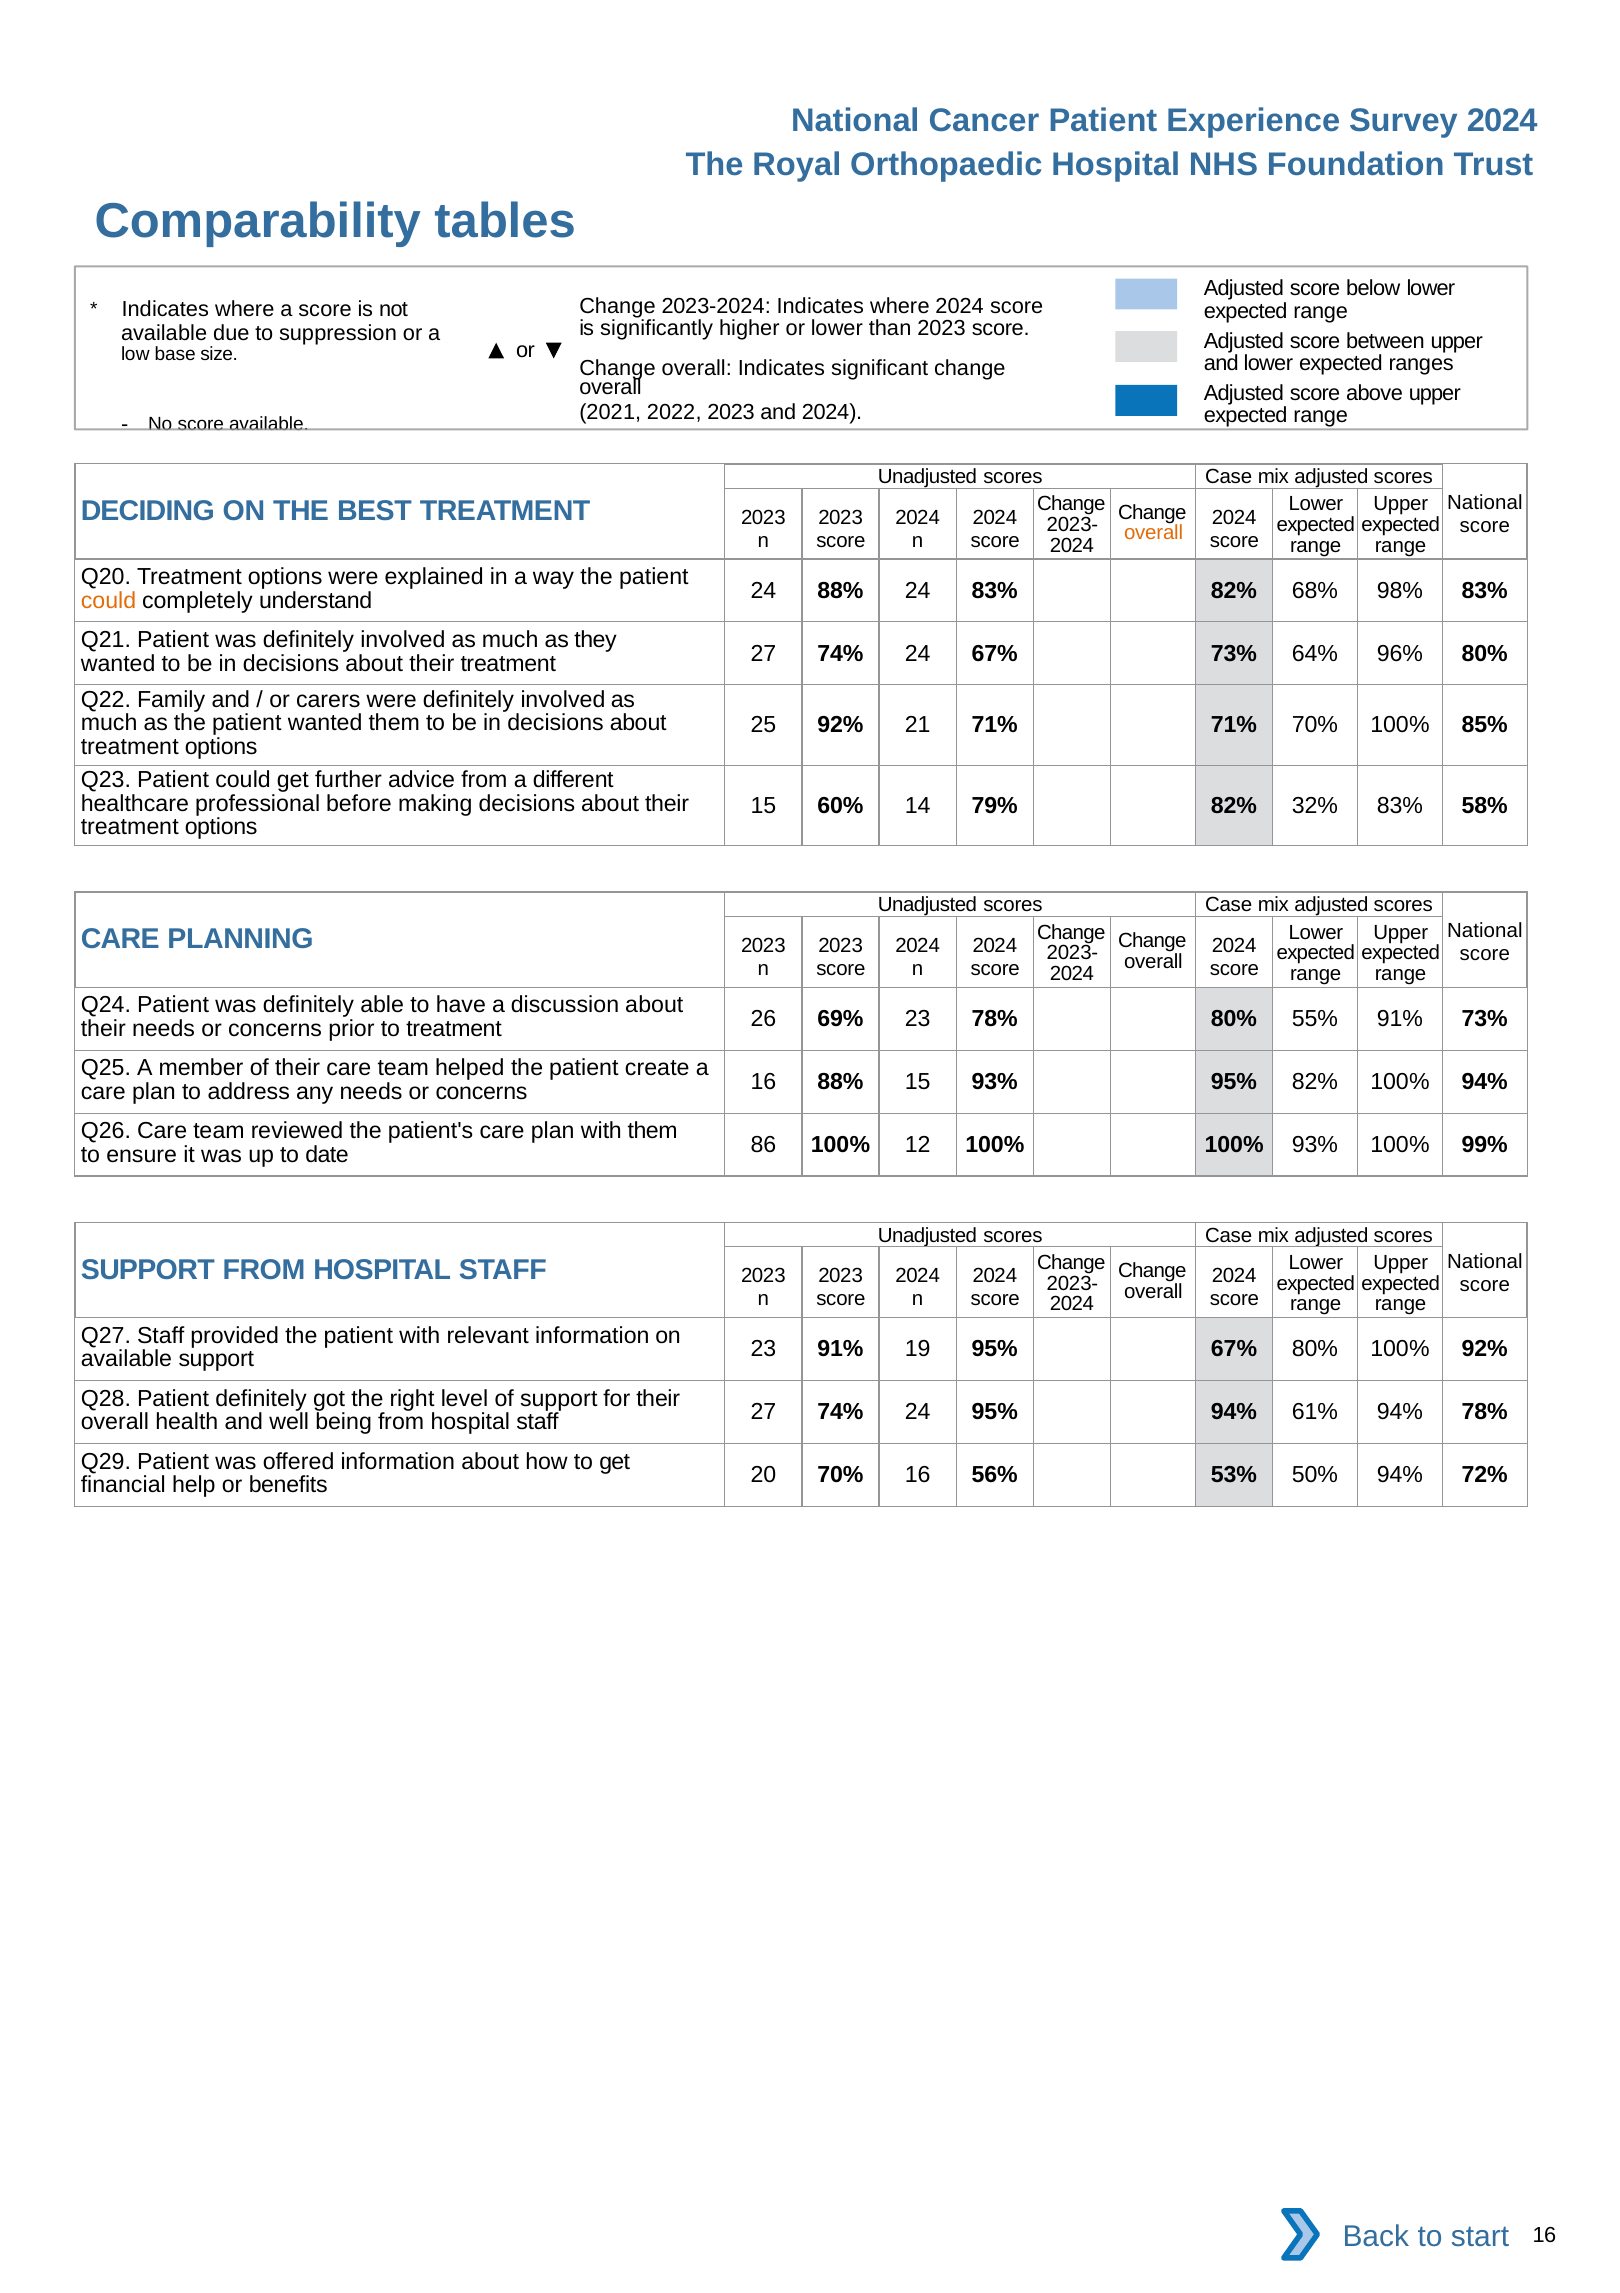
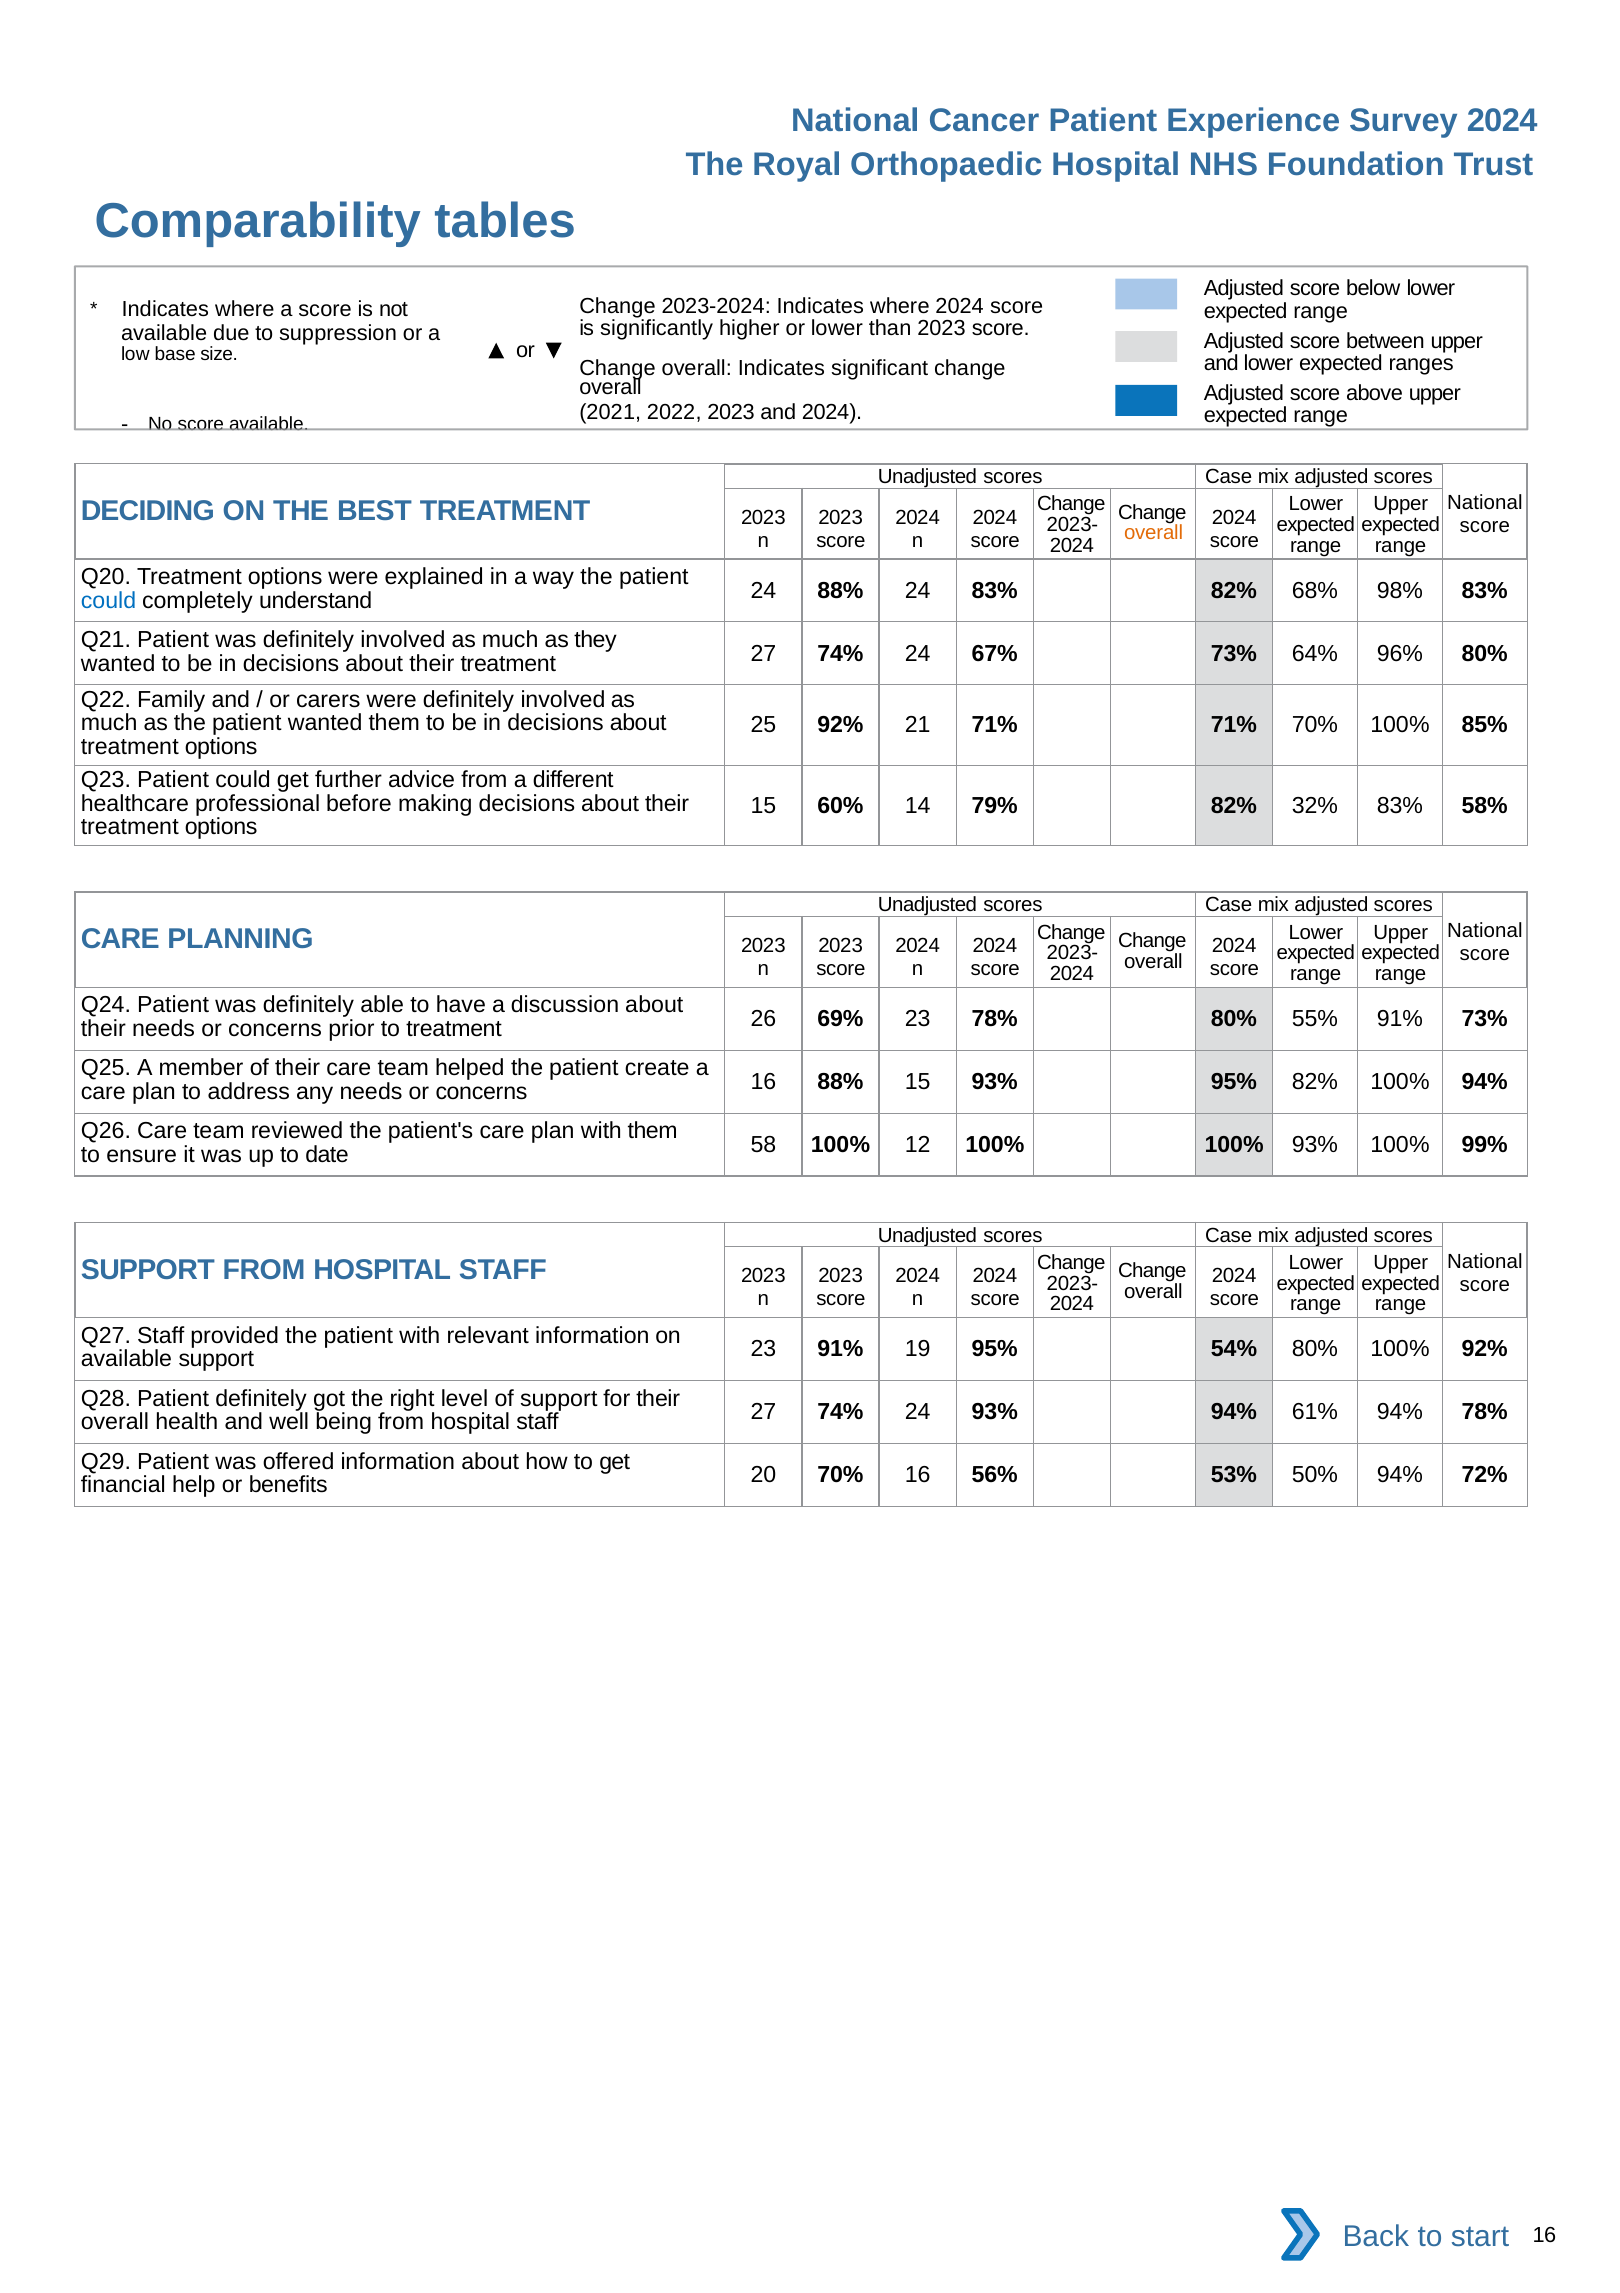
could at (109, 600) colour: orange -> blue
86: 86 -> 58
95% 67%: 67% -> 54%
24 95%: 95% -> 93%
